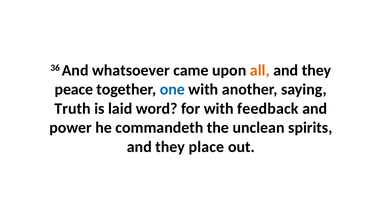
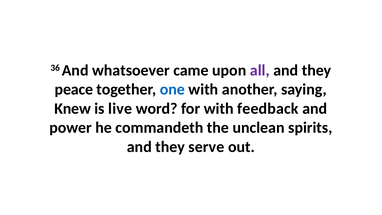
all colour: orange -> purple
Truth: Truth -> Knew
laid: laid -> live
place: place -> serve
